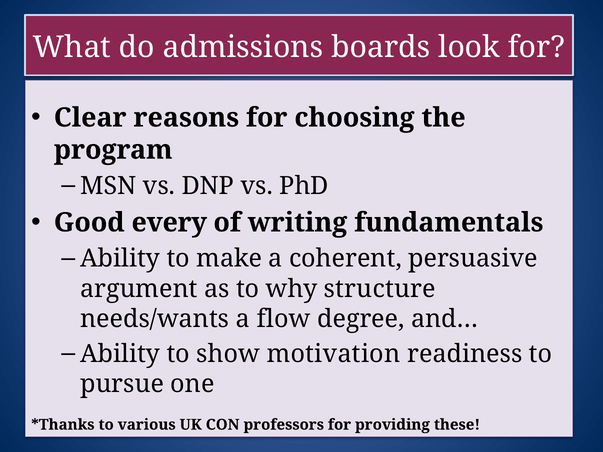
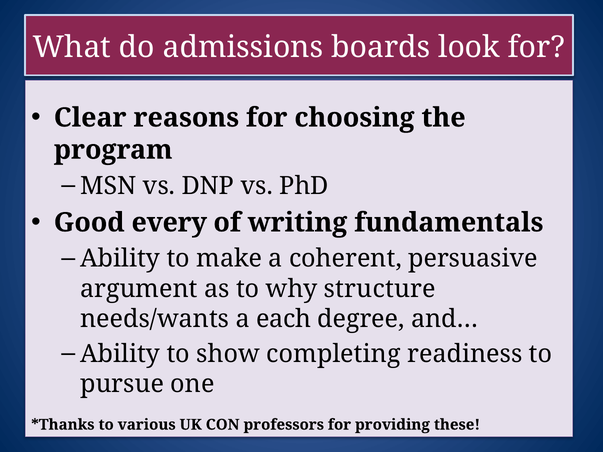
flow: flow -> each
motivation: motivation -> completing
